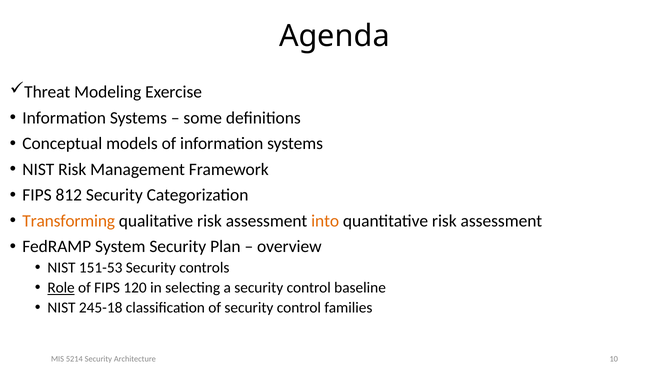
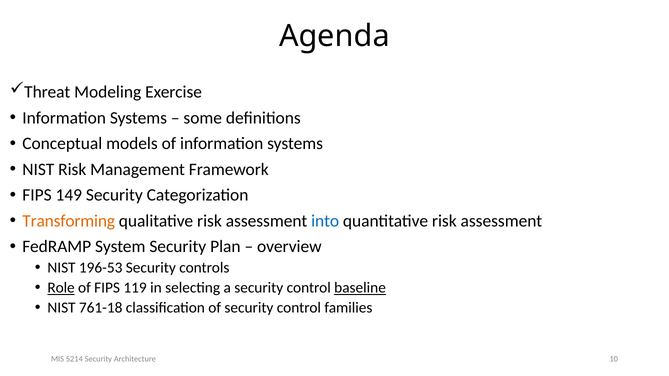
812: 812 -> 149
into colour: orange -> blue
151-53: 151-53 -> 196-53
120: 120 -> 119
baseline underline: none -> present
245-18: 245-18 -> 761-18
